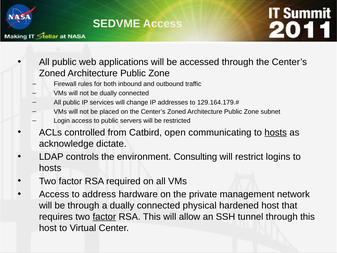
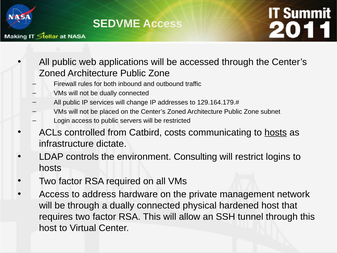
open: open -> costs
acknowledge: acknowledge -> infrastructure
factor at (104, 217) underline: present -> none
